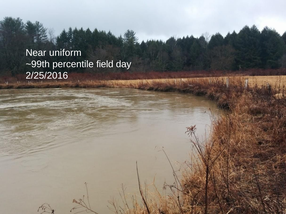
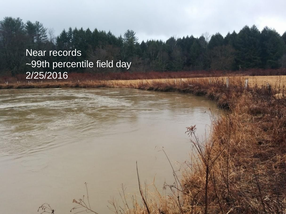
uniform: uniform -> records
